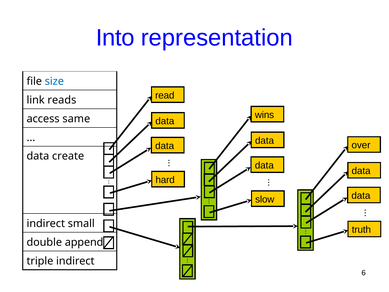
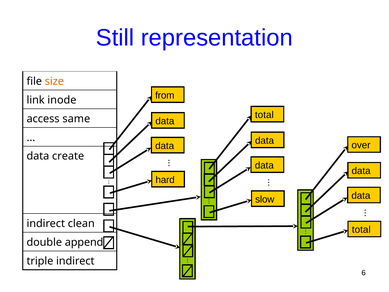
Into: Into -> Still
size colour: blue -> orange
read: read -> from
reads: reads -> inode
wins at (264, 115): wins -> total
small: small -> clean
truth at (361, 229): truth -> total
